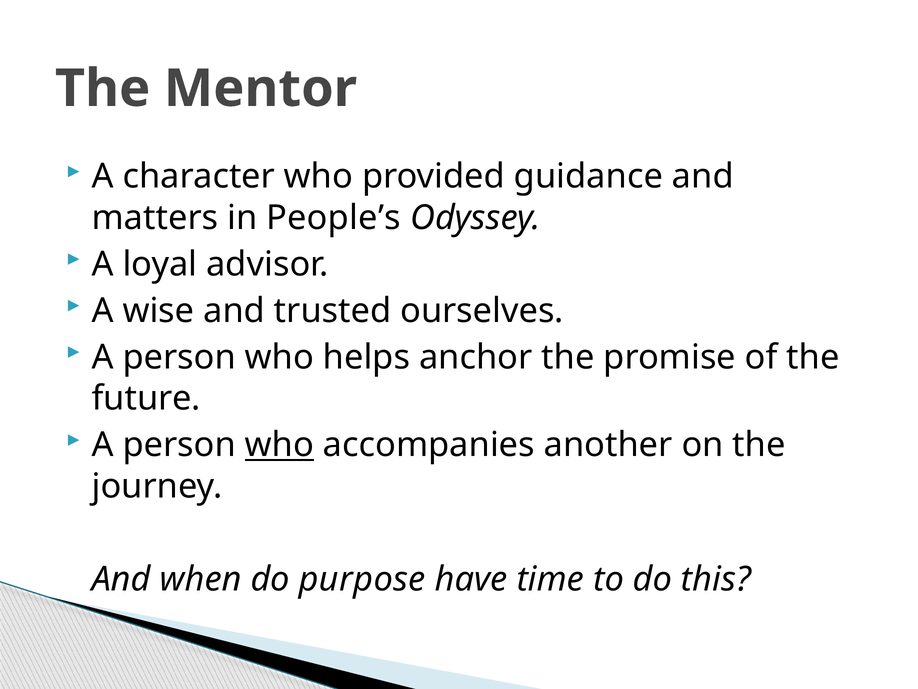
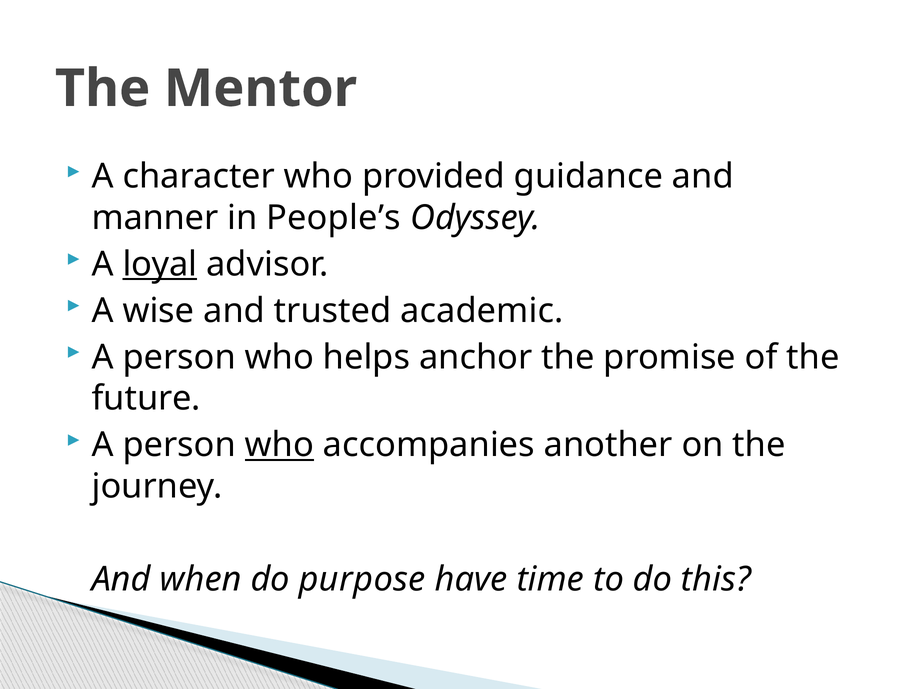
matters: matters -> manner
loyal underline: none -> present
ourselves: ourselves -> academic
